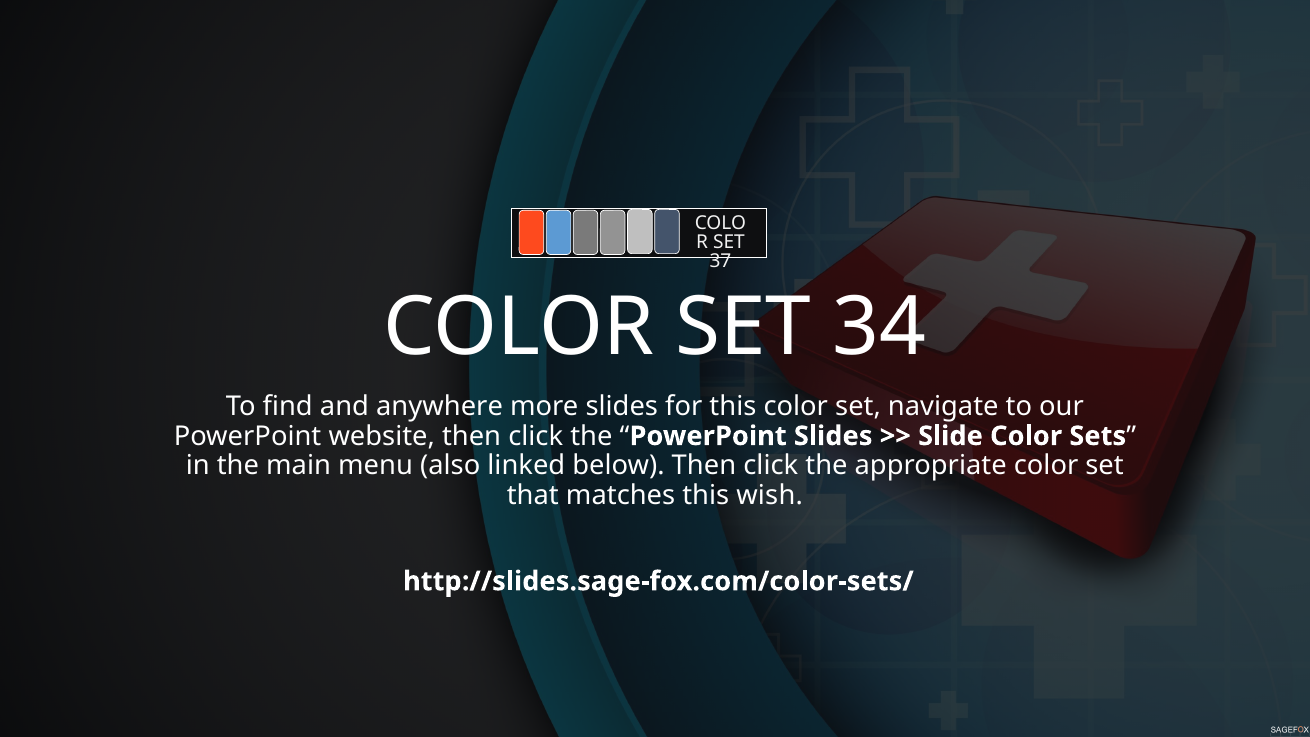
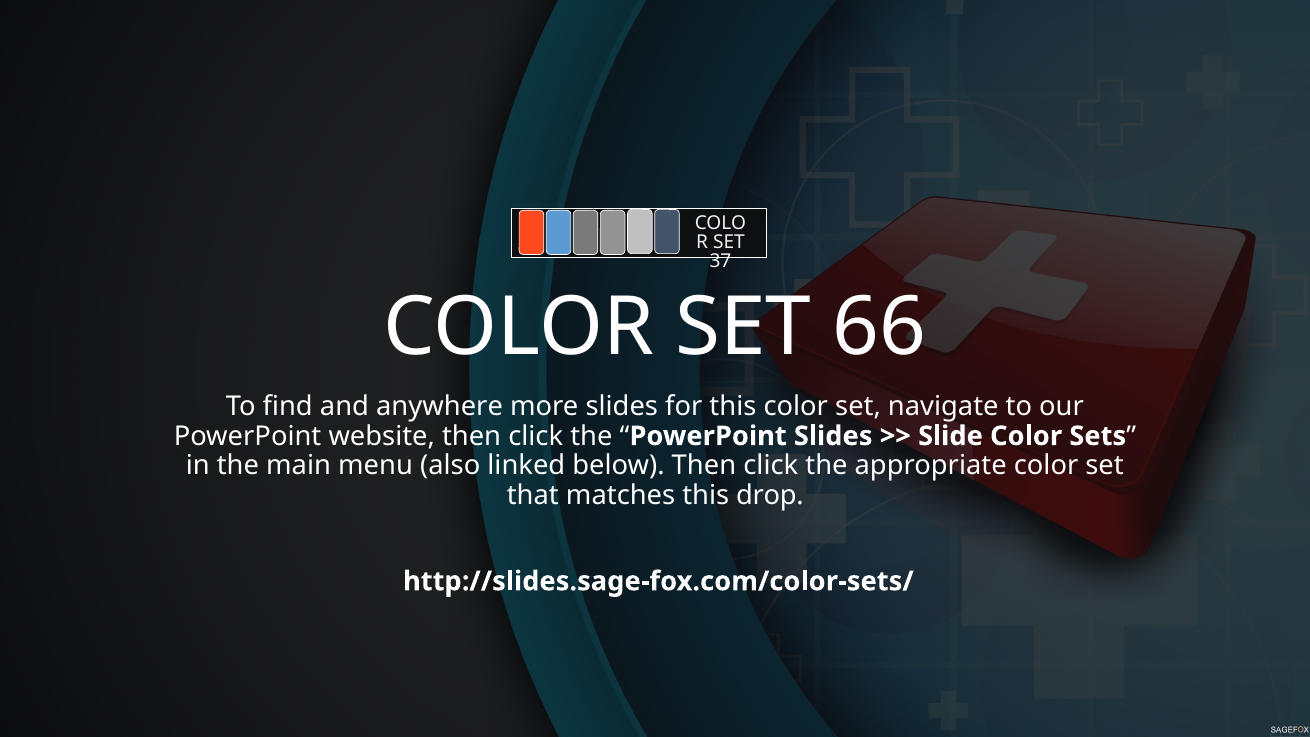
34: 34 -> 66
wish: wish -> drop
